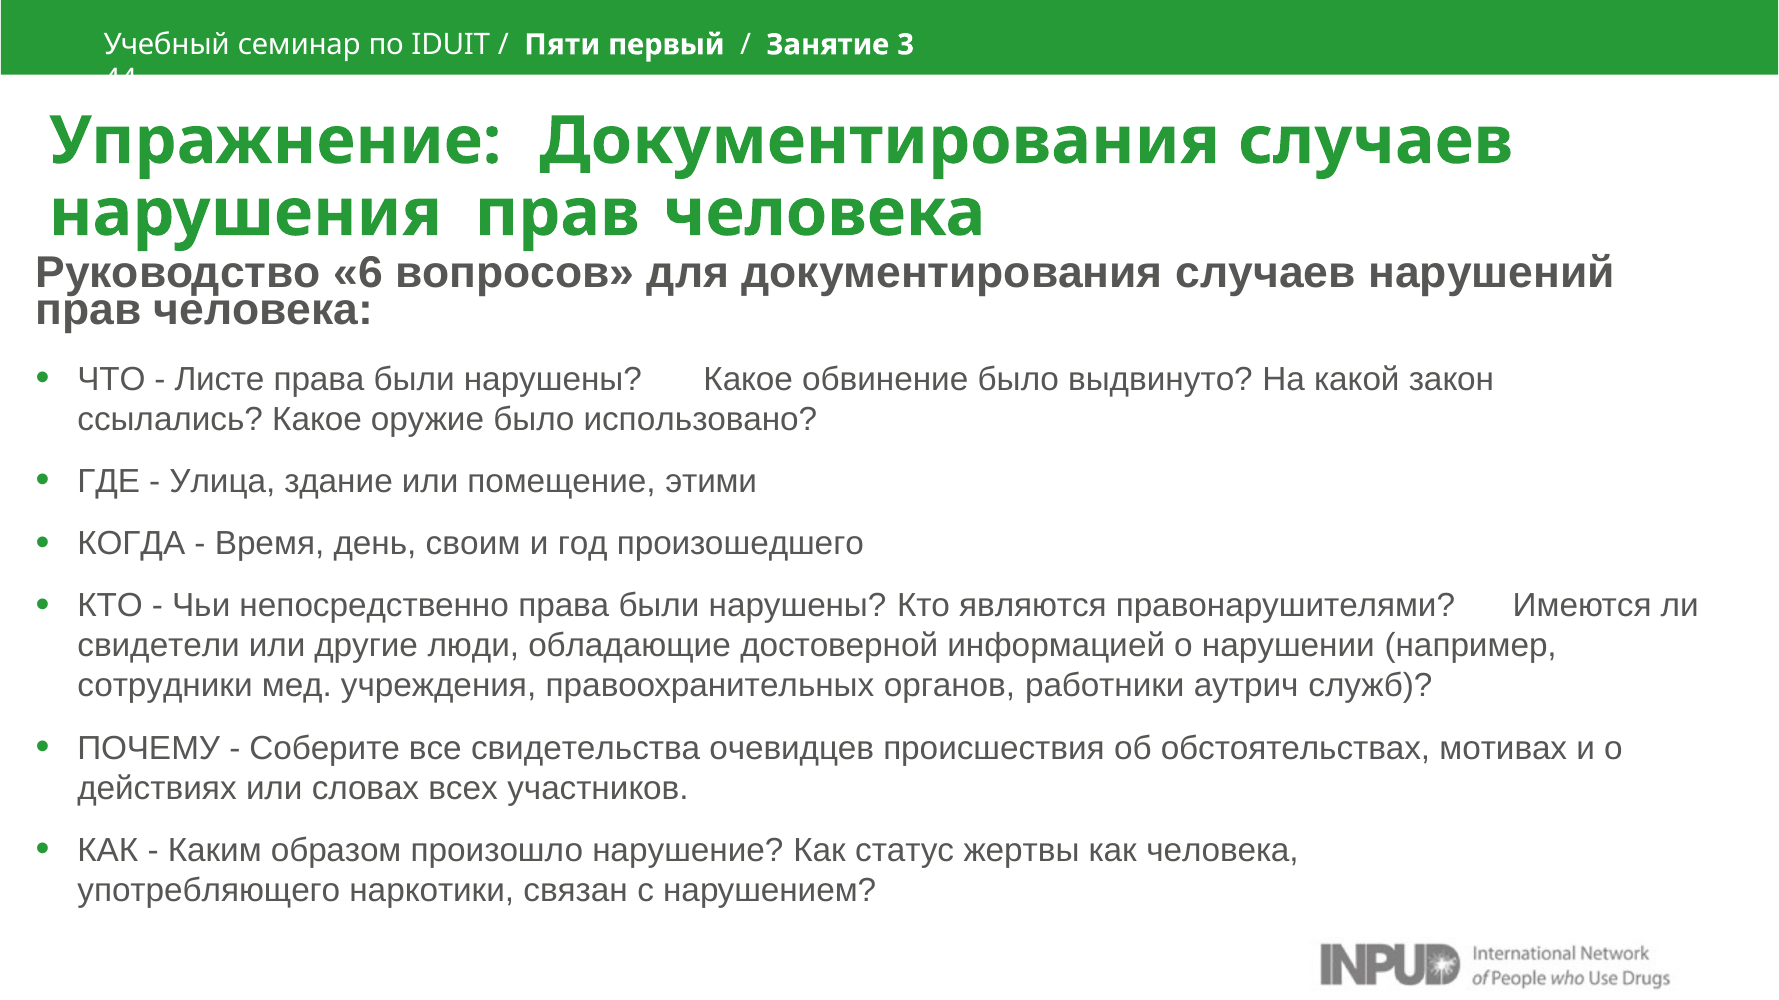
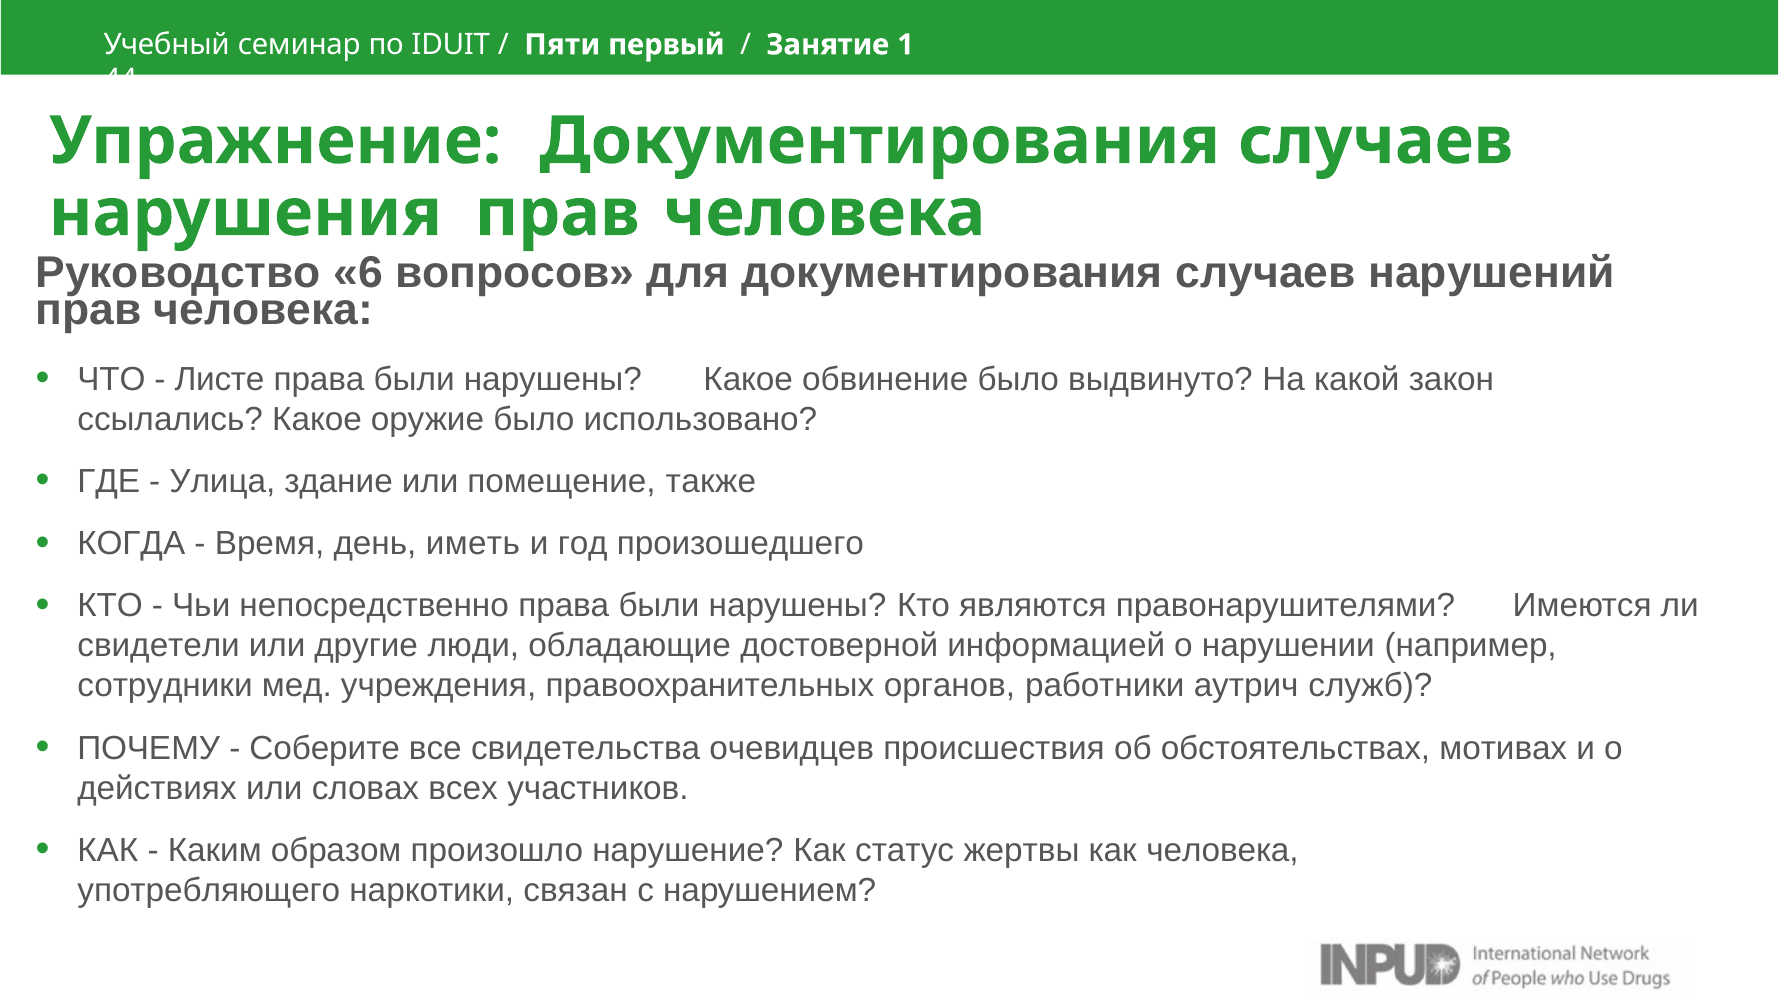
3: 3 -> 1
этими: этими -> также
своим: своим -> иметь
